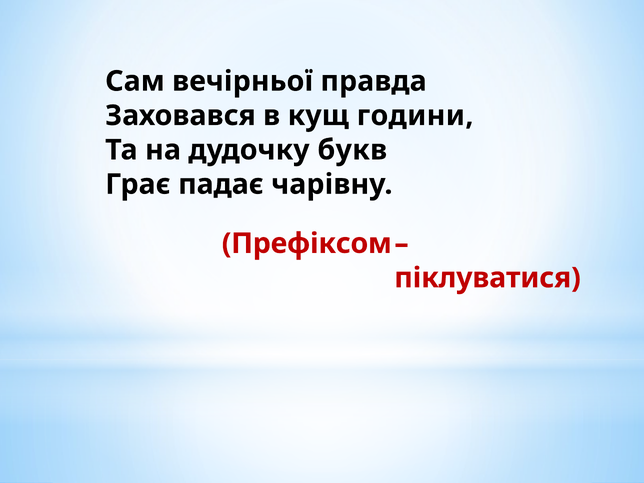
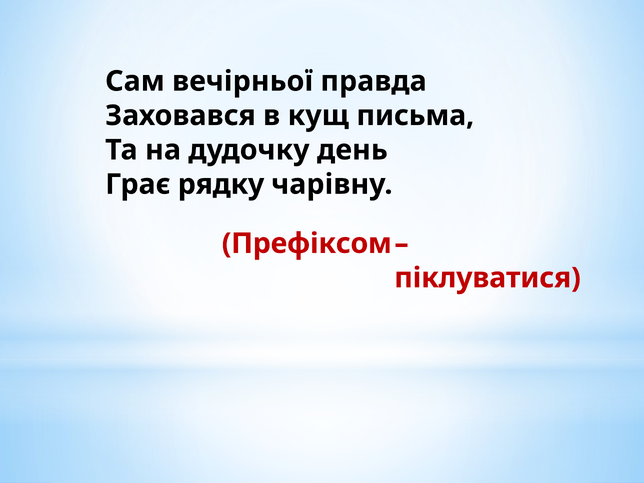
години: години -> письма
букв: букв -> день
падає: падає -> рядку
